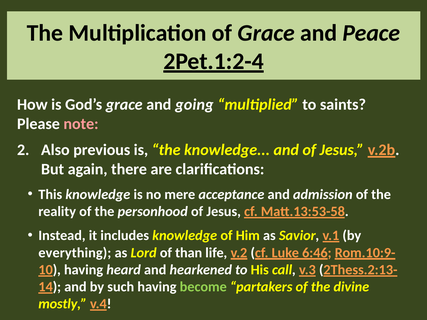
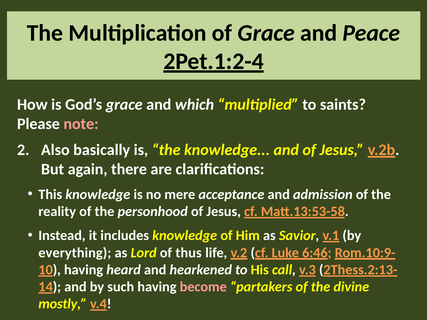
going: going -> which
previous: previous -> basically
than: than -> thus
become colour: light green -> pink
